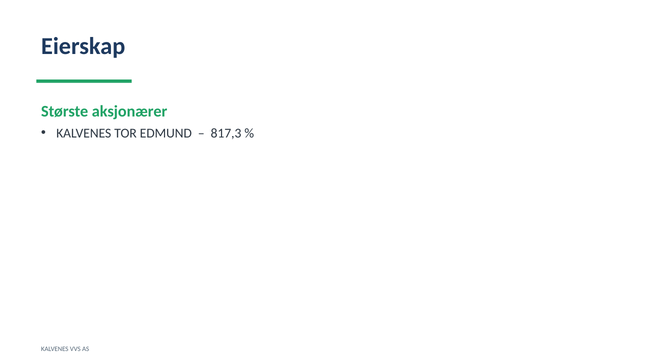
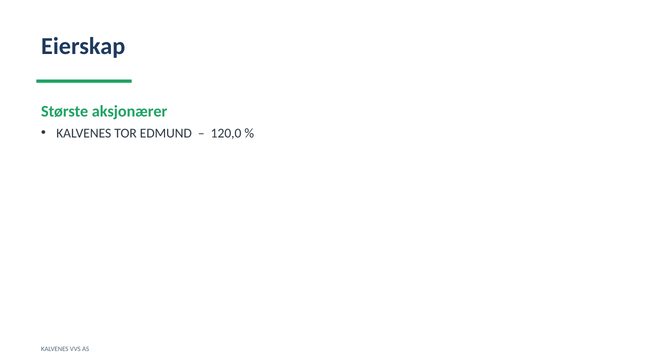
817,3: 817,3 -> 120,0
